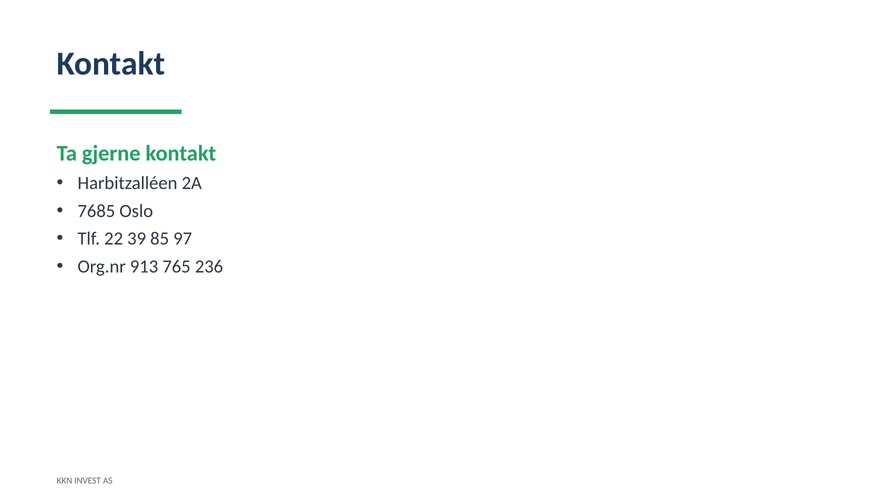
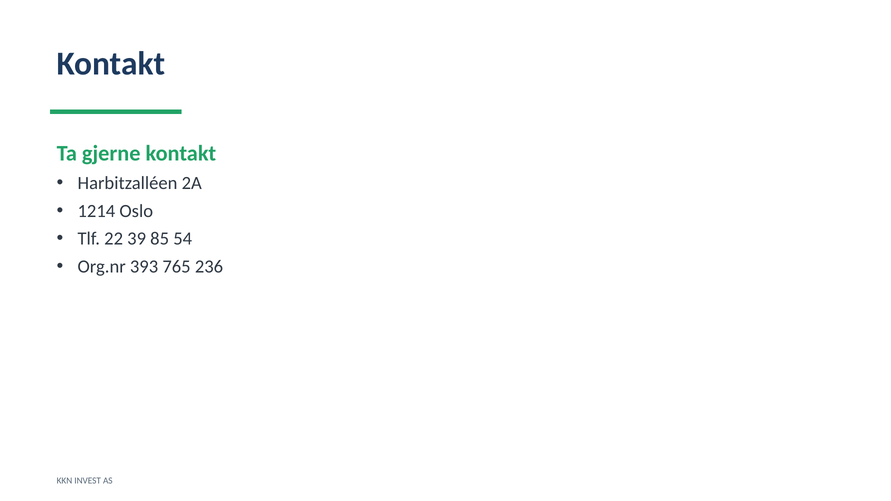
7685: 7685 -> 1214
97: 97 -> 54
913: 913 -> 393
